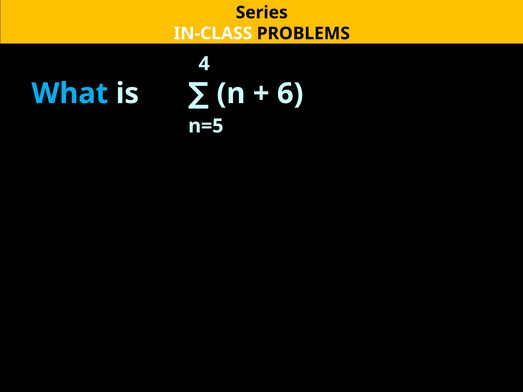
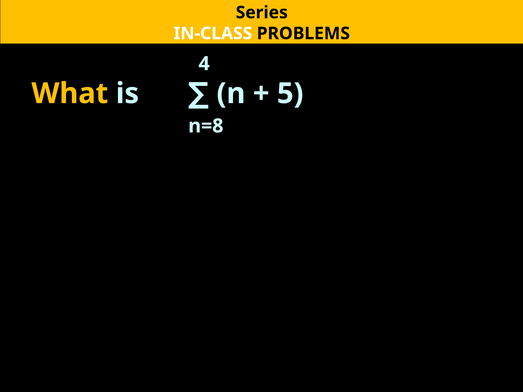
What colour: light blue -> yellow
6: 6 -> 5
n=5: n=5 -> n=8
